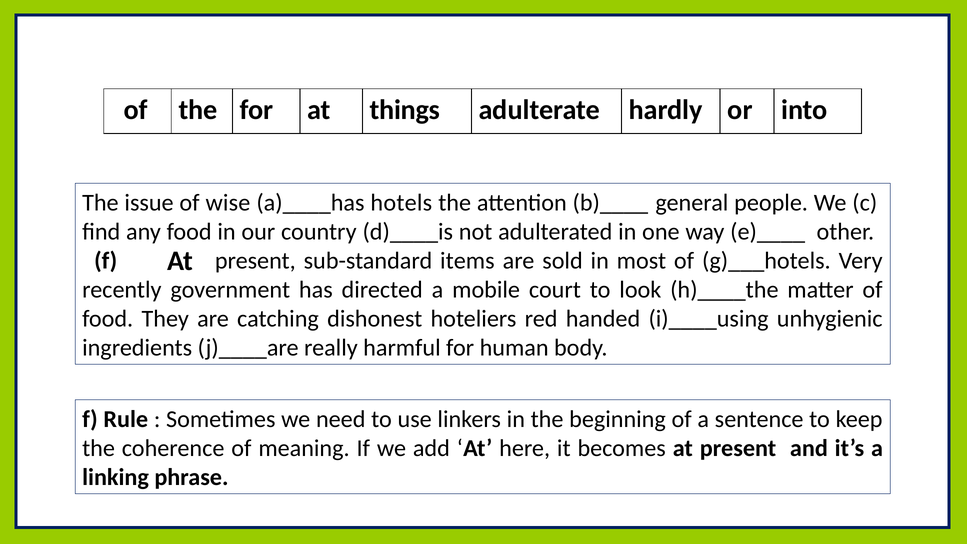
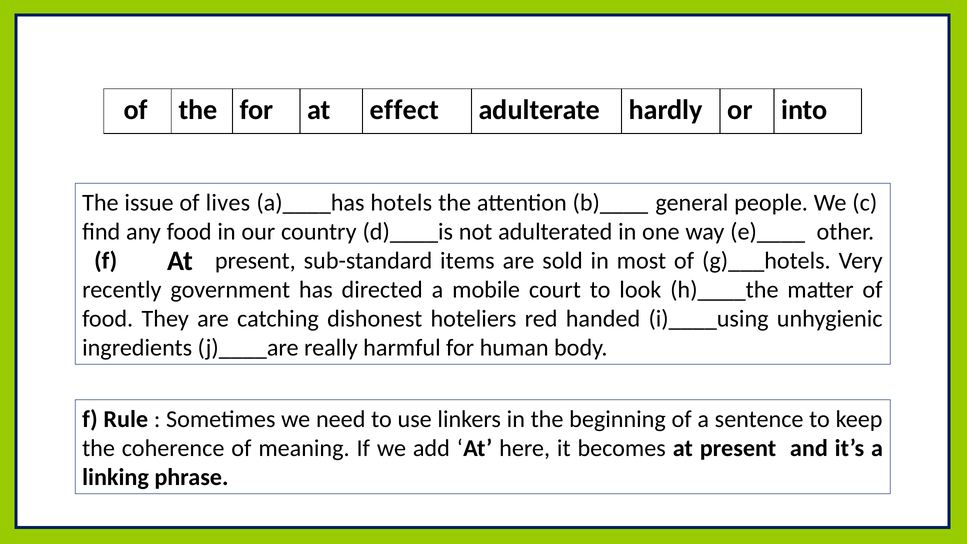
things: things -> effect
wise: wise -> lives
